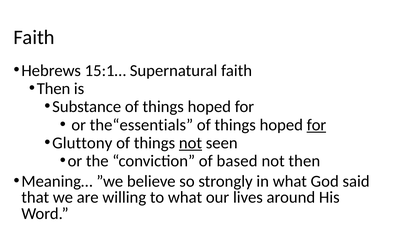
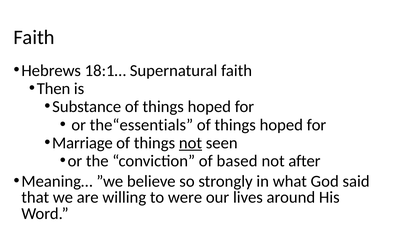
15:1…: 15:1… -> 18:1…
for at (316, 125) underline: present -> none
Gluttony: Gluttony -> Marriage
not then: then -> after
to what: what -> were
